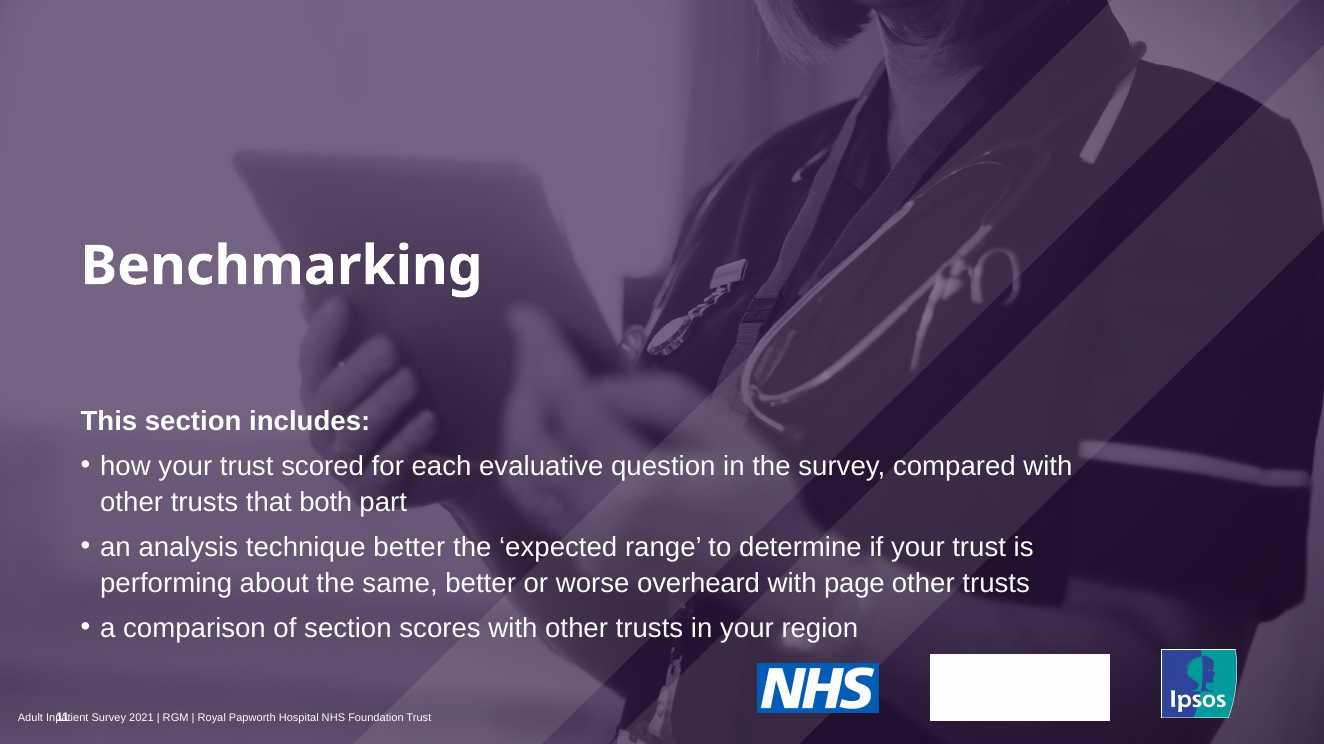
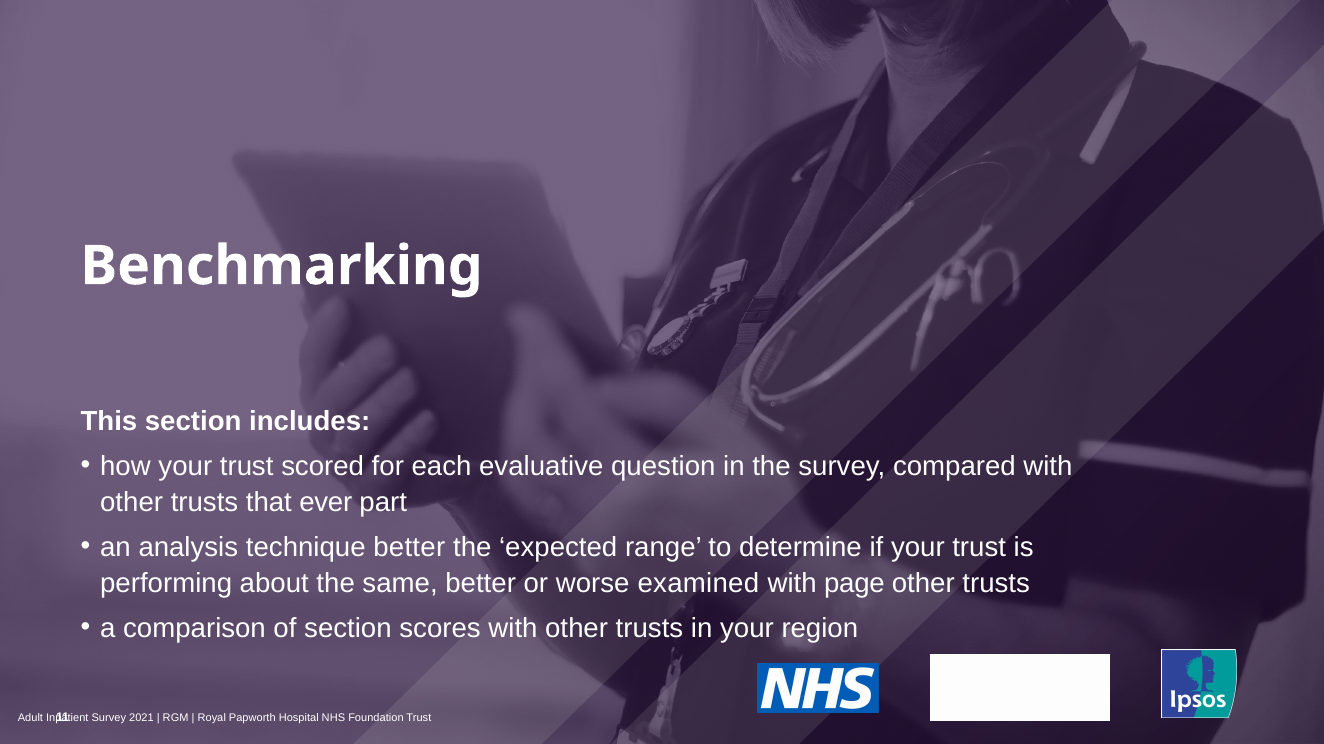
both: both -> ever
overheard: overheard -> examined
